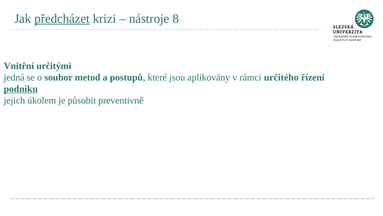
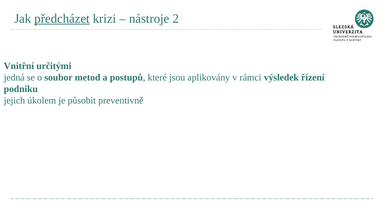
8: 8 -> 2
určitého: určitého -> výsledek
podniku underline: present -> none
